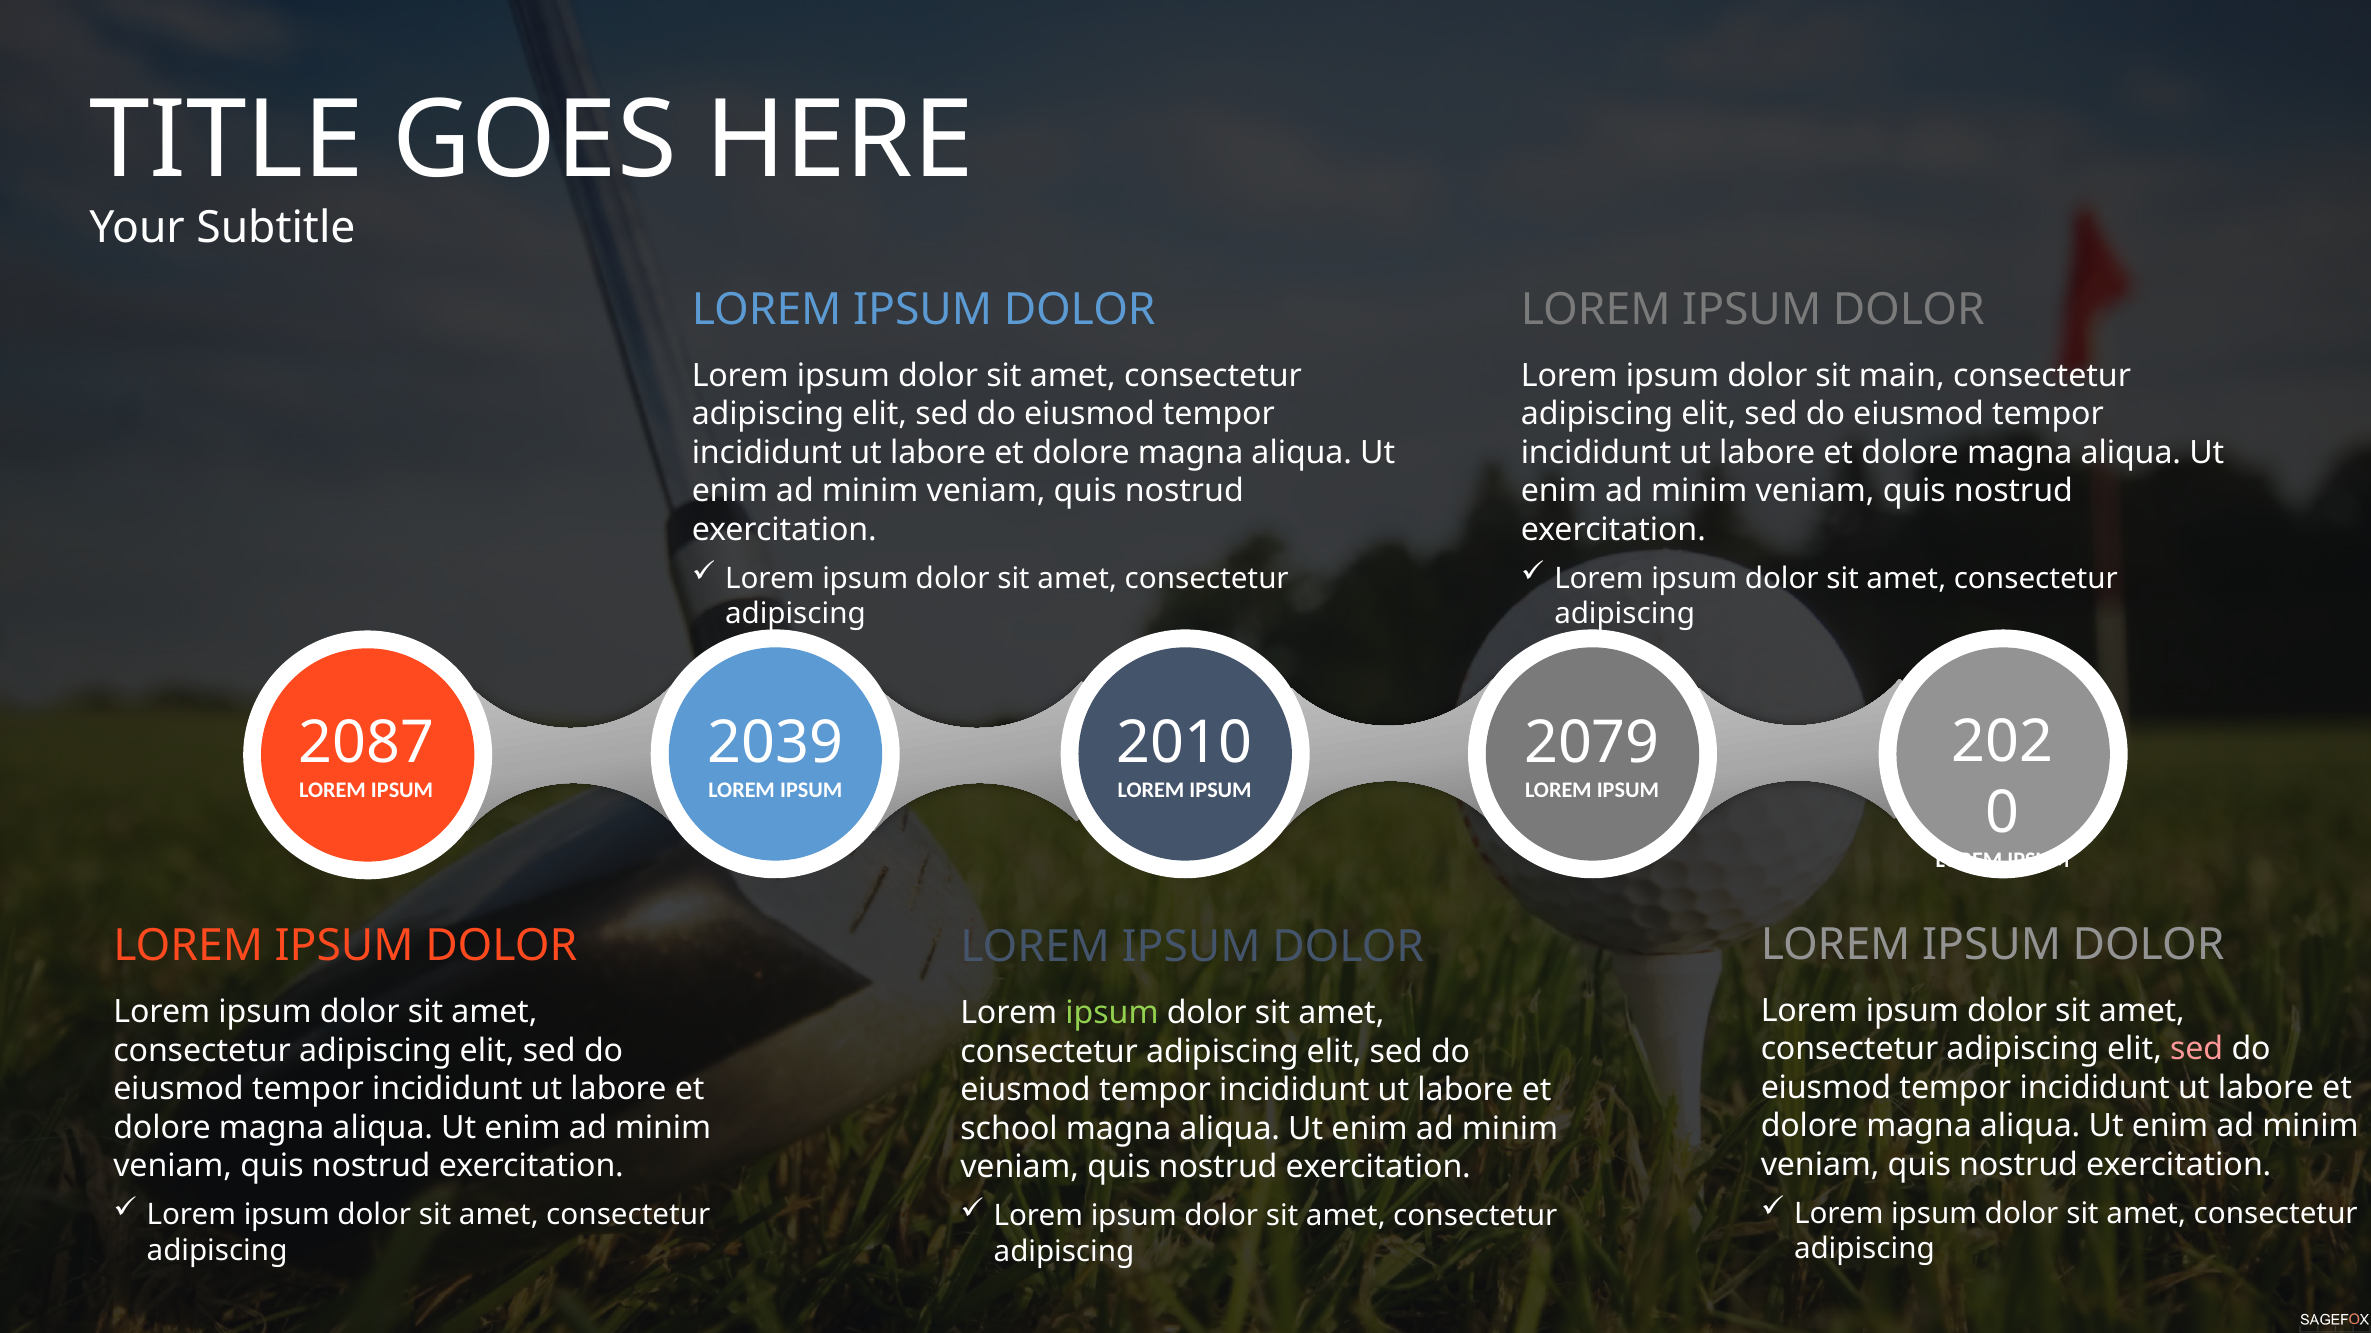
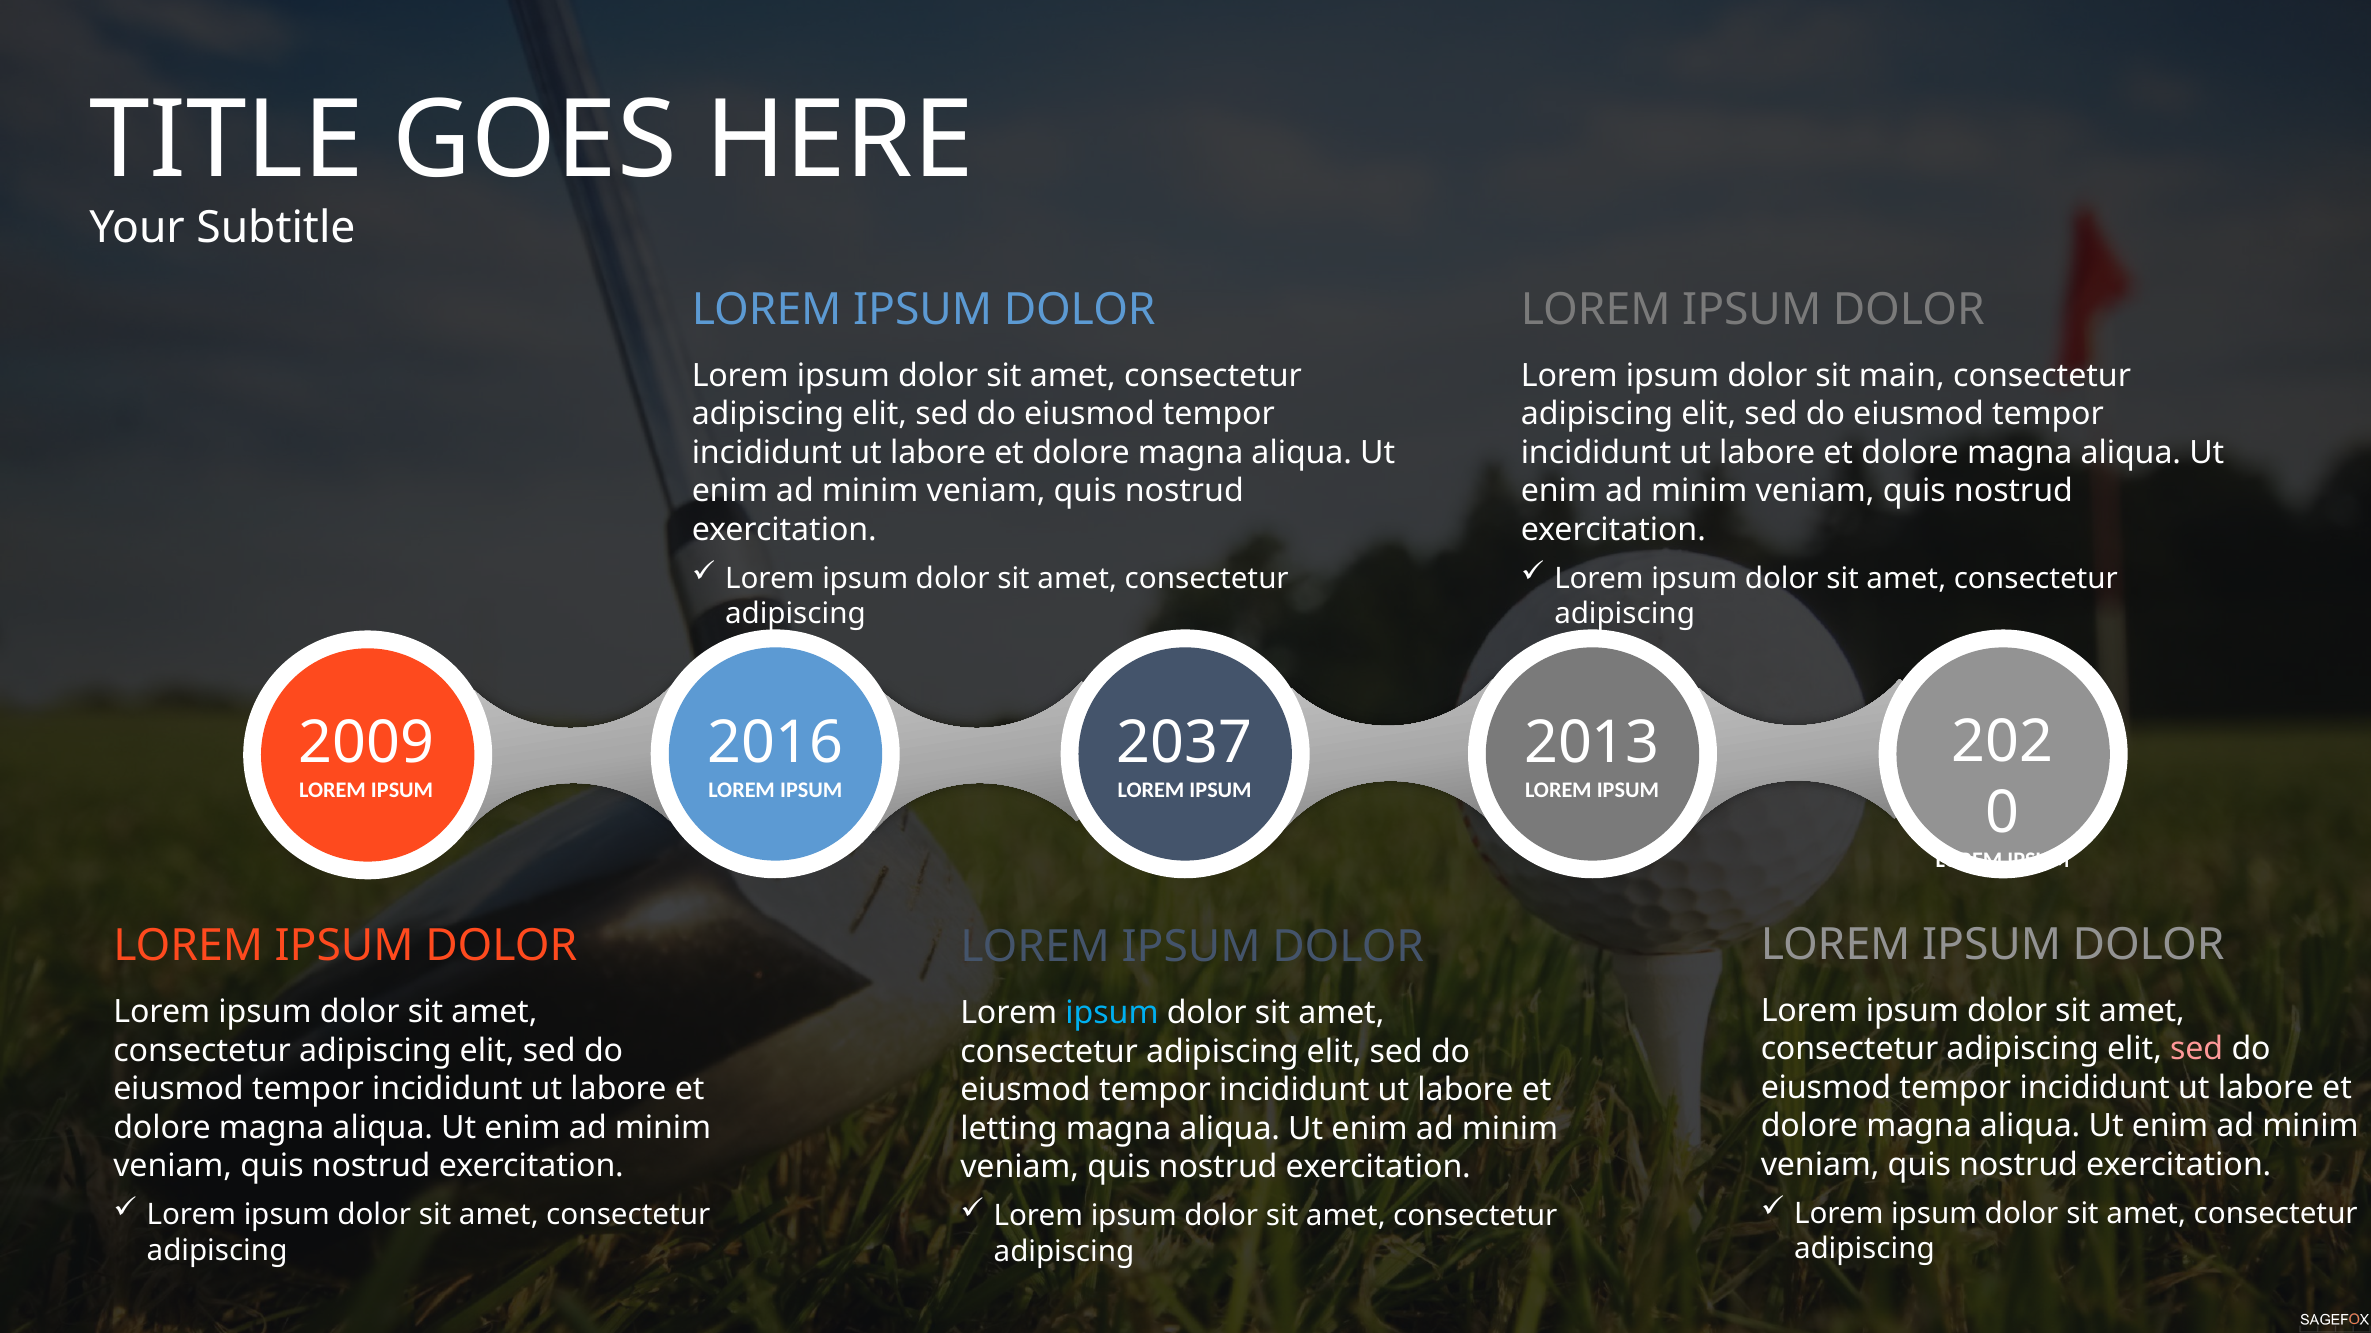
2087: 2087 -> 2009
2039: 2039 -> 2016
2010: 2010 -> 2037
2079: 2079 -> 2013
ipsum at (1112, 1013) colour: light green -> light blue
school: school -> letting
